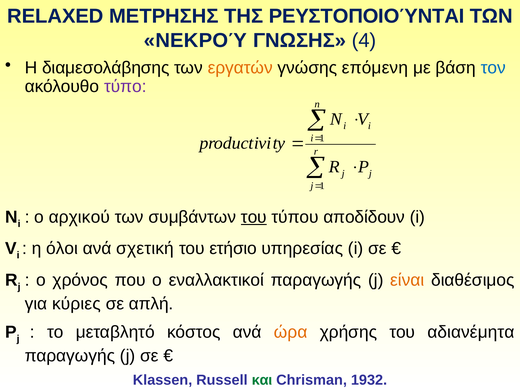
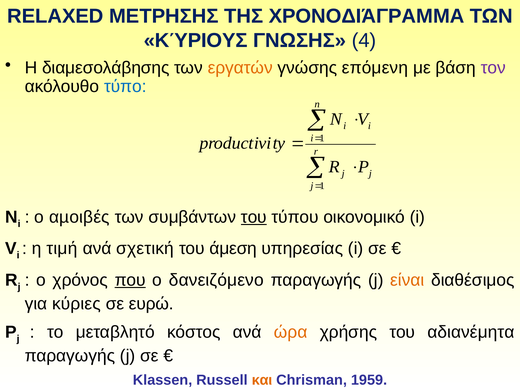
ΡΕΥΣΤΟΠΟΙΟΎΝΤΑΙ: ΡΕΥΣΤΟΠΟΙΟΎΝΤΑΙ -> ΧΡΟΝΟΔΙΆΓΡΑΜΜΑ
ΝΕΚΡΟΎ: ΝΕΚΡΟΎ -> ΚΎΡΙΟΥΣ
τον colour: blue -> purple
τύπο colour: purple -> blue
αρχικού: αρχικού -> αµοιβές
αποδίδουν: αποδίδουν -> οικονομικό
όλοι: όλοι -> τιμή
ετήσιο: ετήσιο -> άμεση
που underline: none -> present
εναλλακτικοί: εναλλακτικοί -> δανειζόμενο
απλή: απλή -> ευρώ
και colour: green -> orange
1932: 1932 -> 1959
